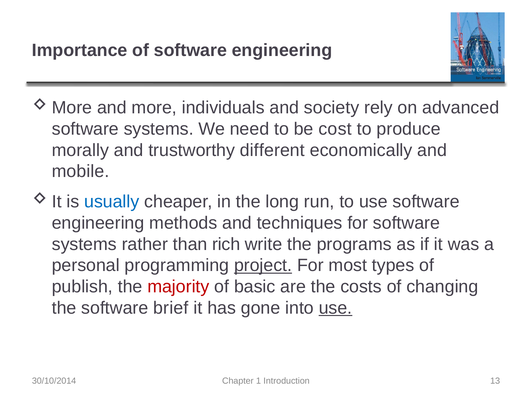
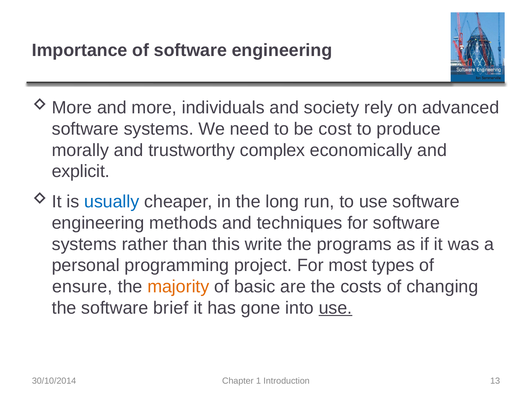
different: different -> complex
mobile: mobile -> explicit
rich: rich -> this
project underline: present -> none
publish: publish -> ensure
majority colour: red -> orange
